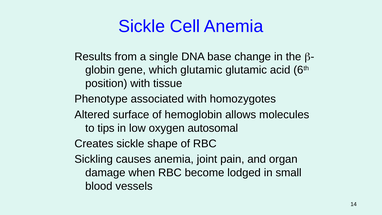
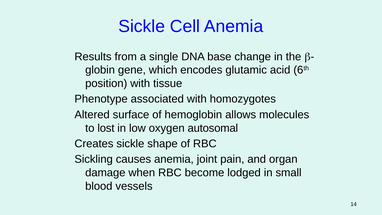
which glutamic: glutamic -> encodes
tips: tips -> lost
